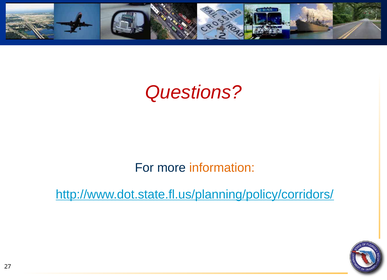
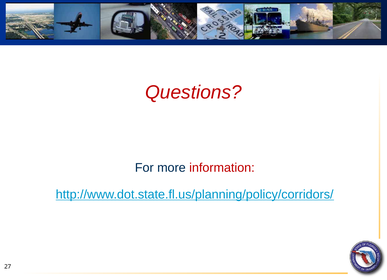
information colour: orange -> red
